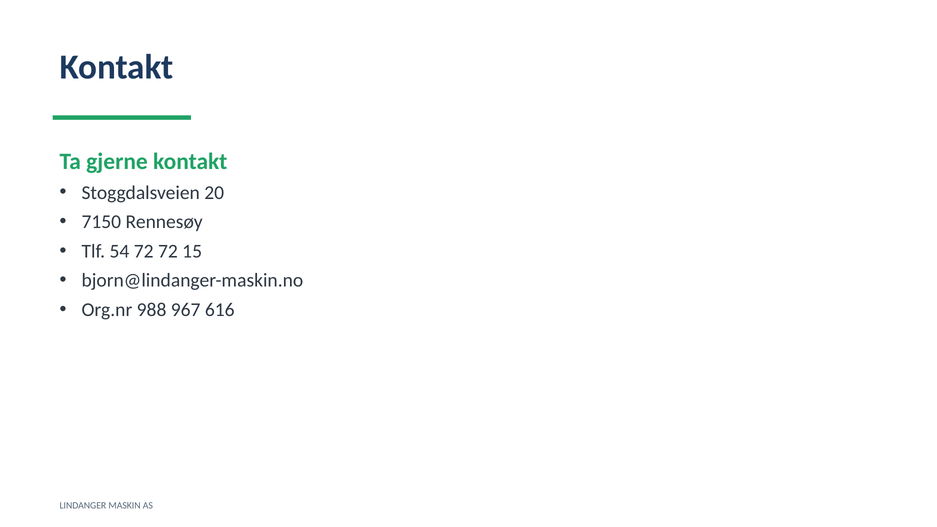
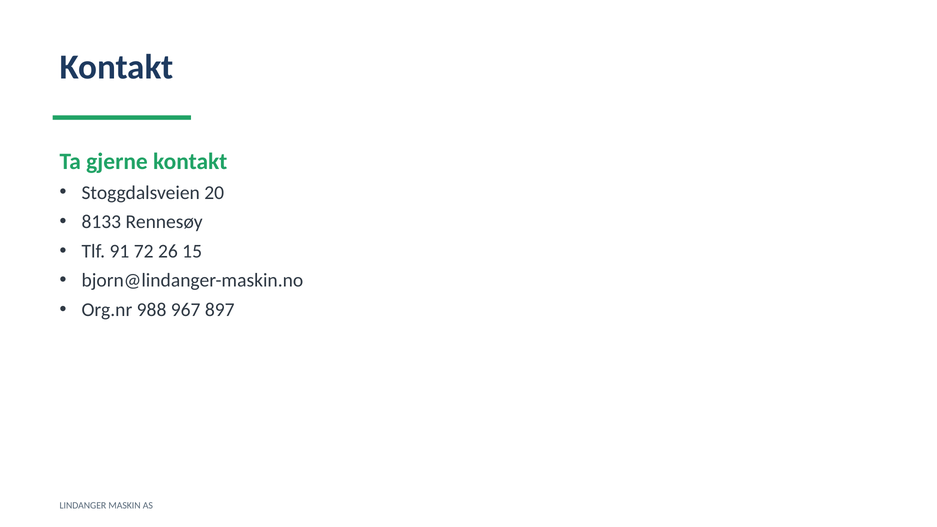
7150: 7150 -> 8133
54: 54 -> 91
72 72: 72 -> 26
616: 616 -> 897
